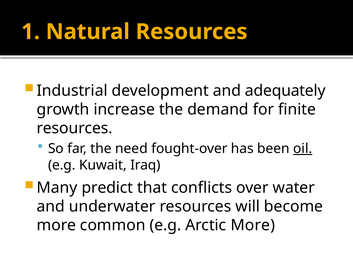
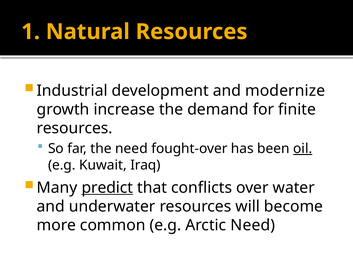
adequately: adequately -> modernize
predict underline: none -> present
Arctic More: More -> Need
